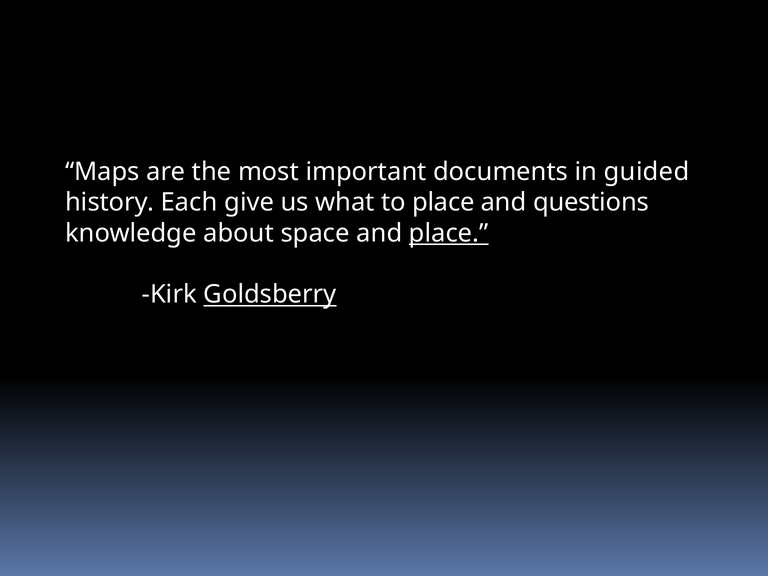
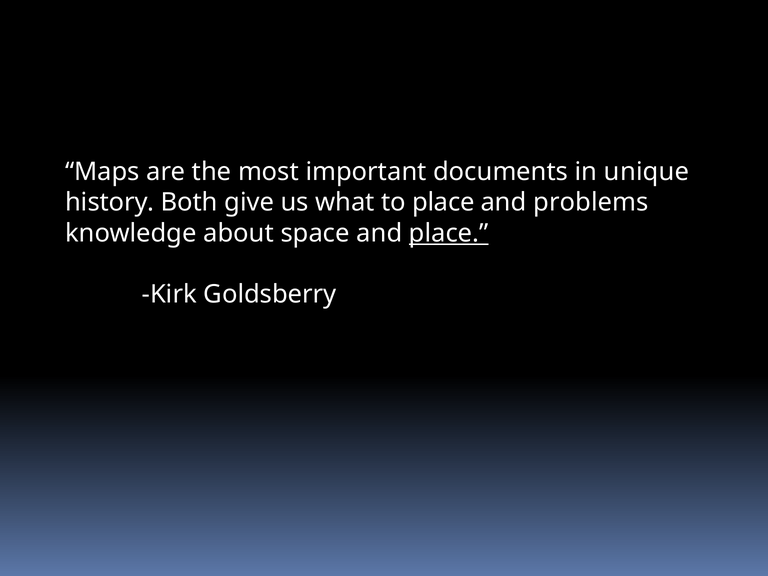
guided: guided -> unique
Each: Each -> Both
questions: questions -> problems
Goldsberry underline: present -> none
